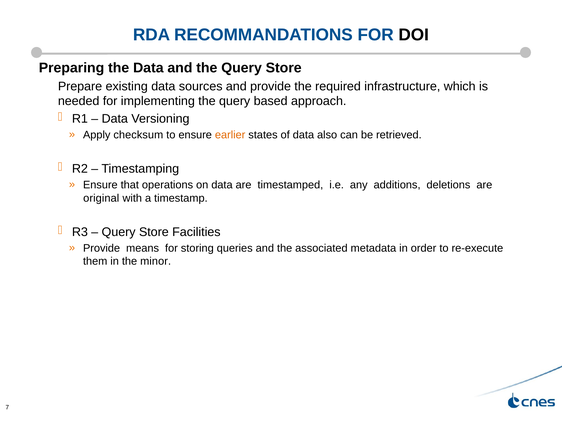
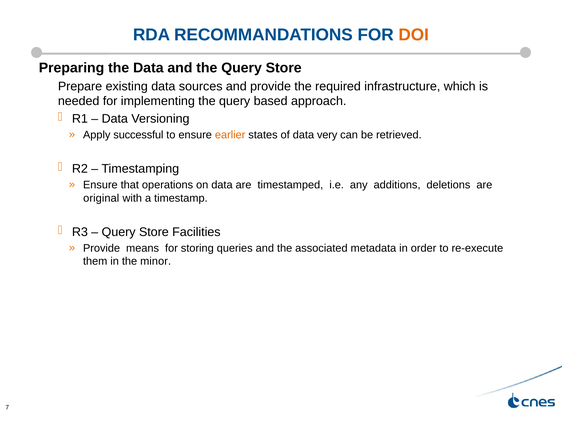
DOI colour: black -> orange
checksum: checksum -> successful
also: also -> very
